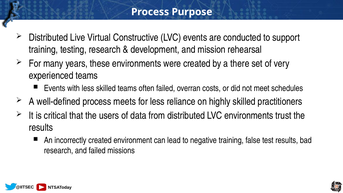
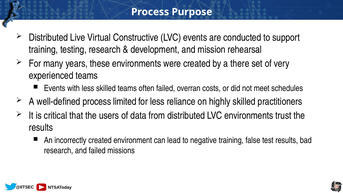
meets: meets -> limited
